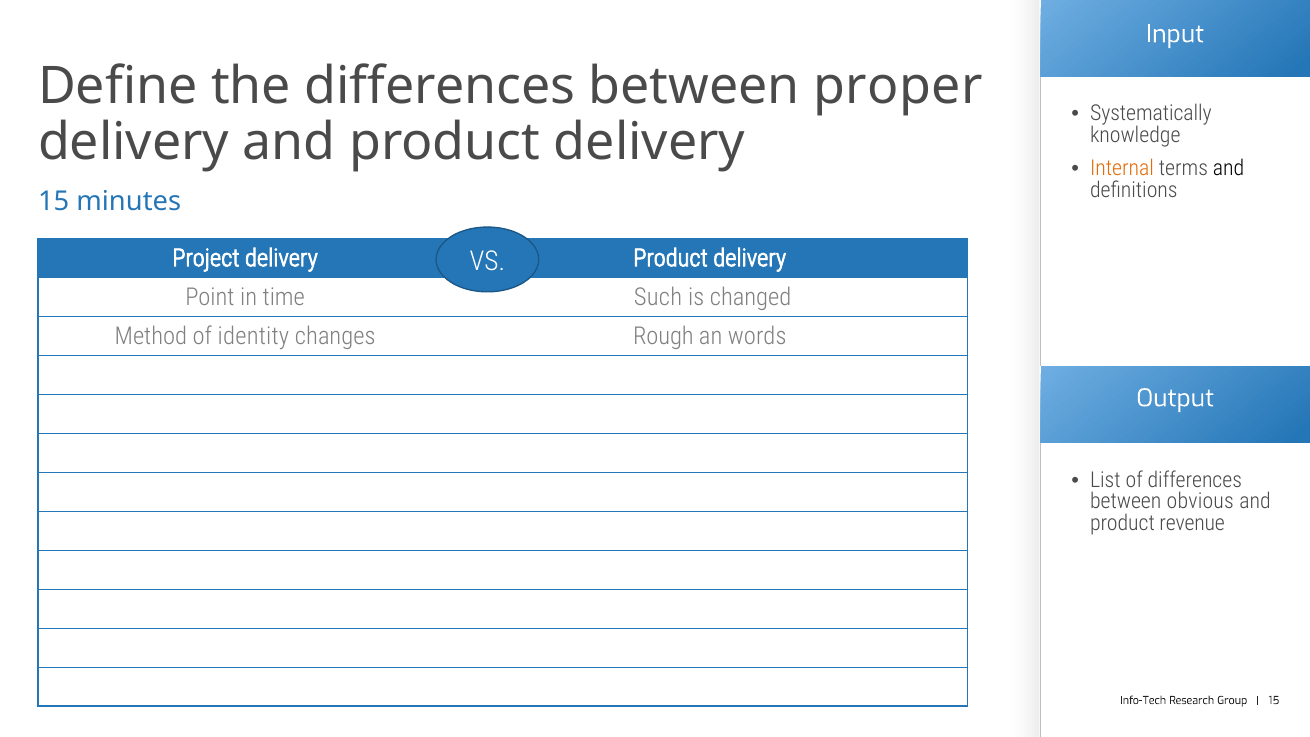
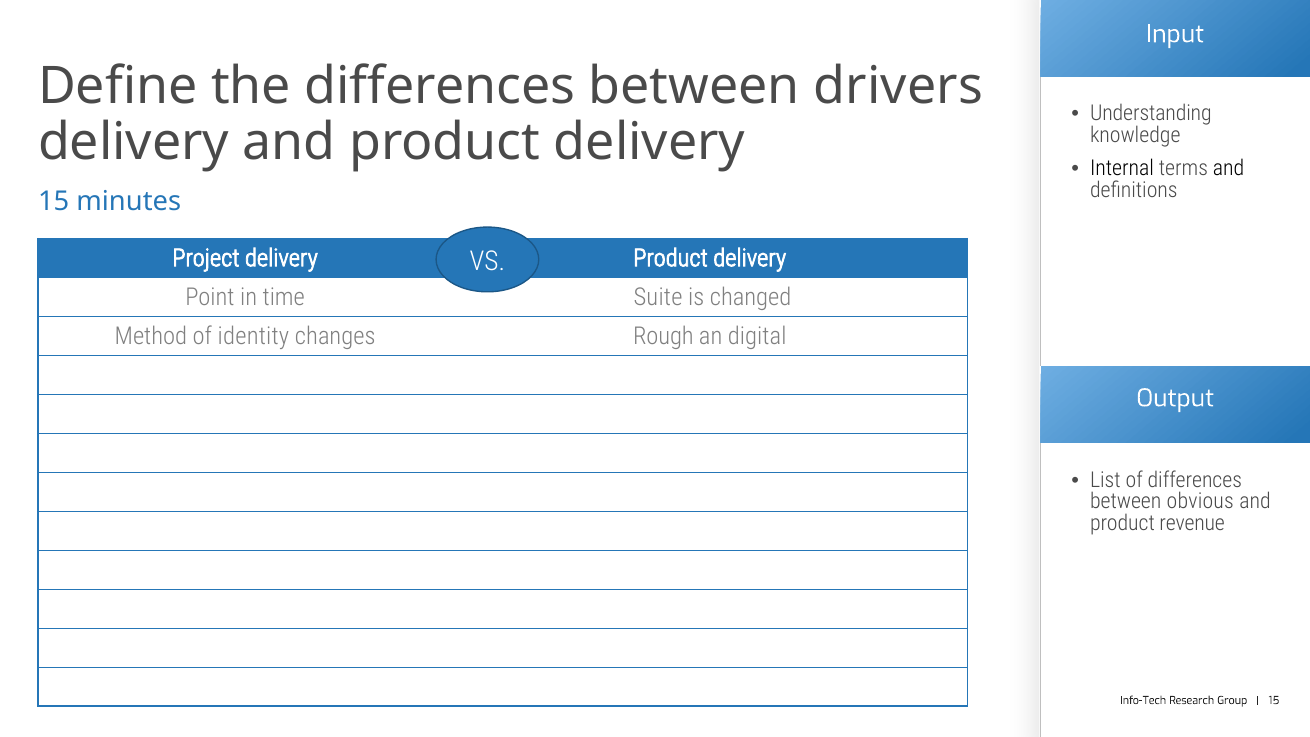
proper: proper -> drivers
Systematically: Systematically -> Understanding
Internal colour: orange -> black
Such: Such -> Suite
words: words -> digital
